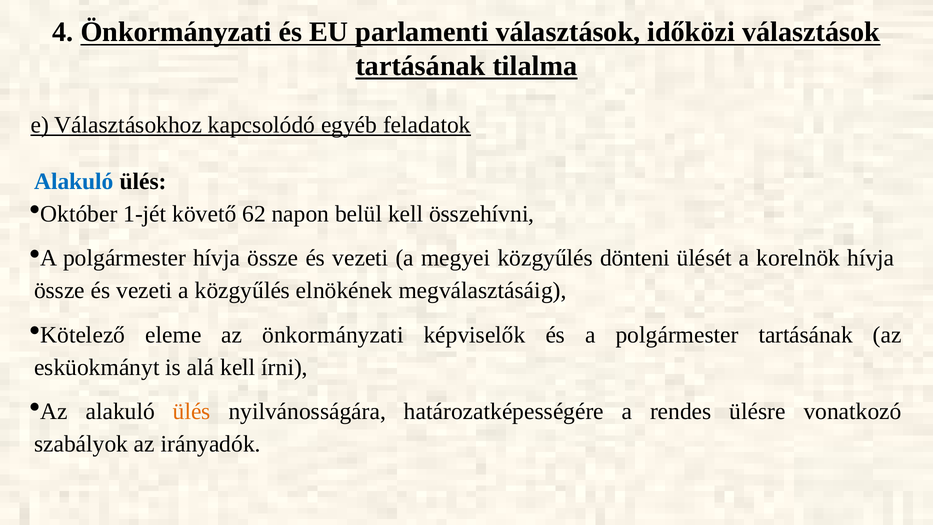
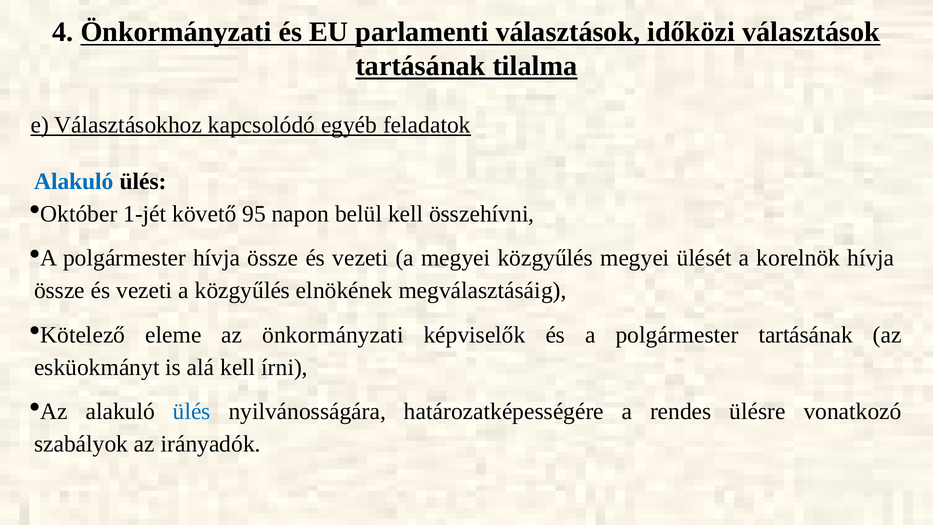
62: 62 -> 95
közgyűlés dönteni: dönteni -> megyei
ülés at (192, 411) colour: orange -> blue
